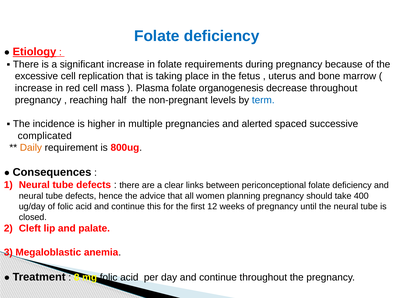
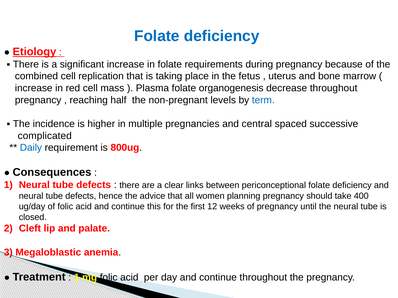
excessive: excessive -> combined
alerted: alerted -> central
Daily colour: orange -> blue
8 at (77, 278): 8 -> 1
